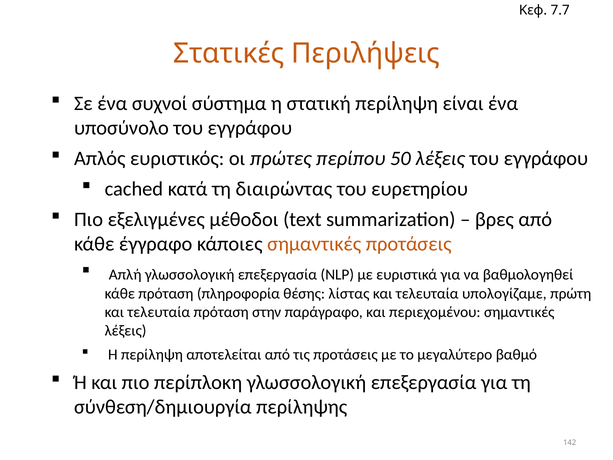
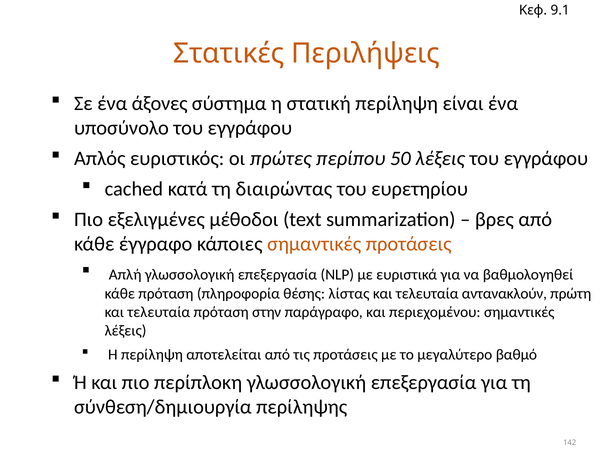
7.7: 7.7 -> 9.1
συχνοί: συχνοί -> άξονες
υπολογίζαμε: υπολογίζαμε -> αντανακλούν
